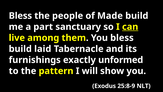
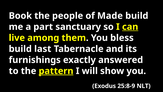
Bless at (20, 16): Bless -> Book
laid: laid -> last
unformed: unformed -> answered
pattern underline: none -> present
